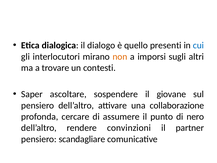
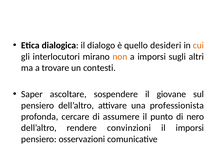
presenti: presenti -> desideri
cui colour: blue -> orange
collaborazione: collaborazione -> professionista
il partner: partner -> imporsi
scandagliare: scandagliare -> osservazioni
